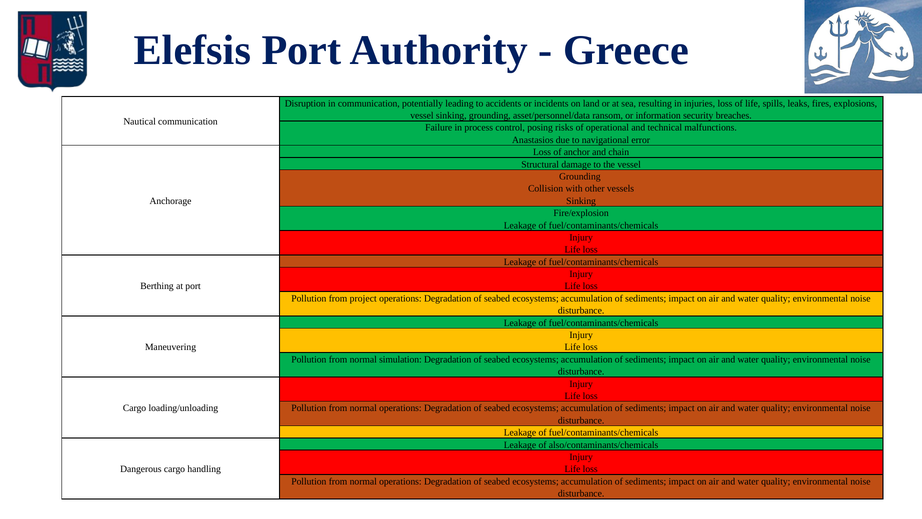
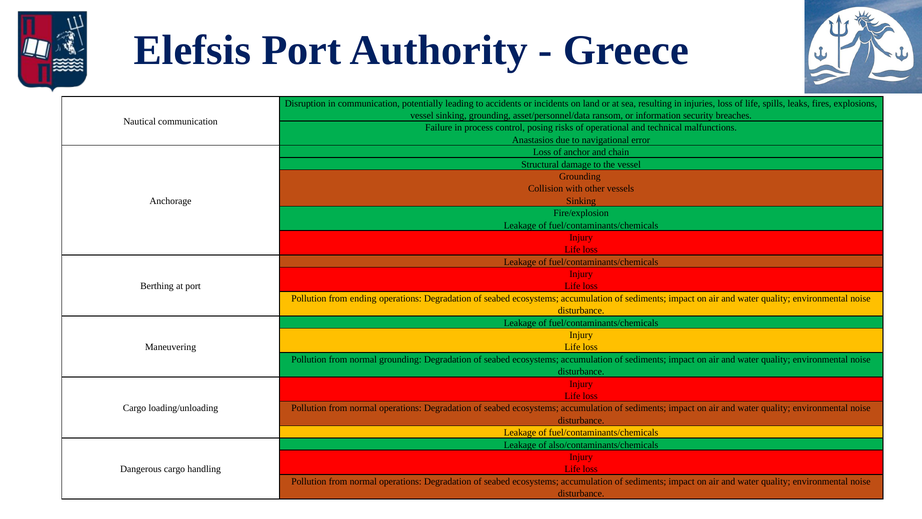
project: project -> ending
normal simulation: simulation -> grounding
